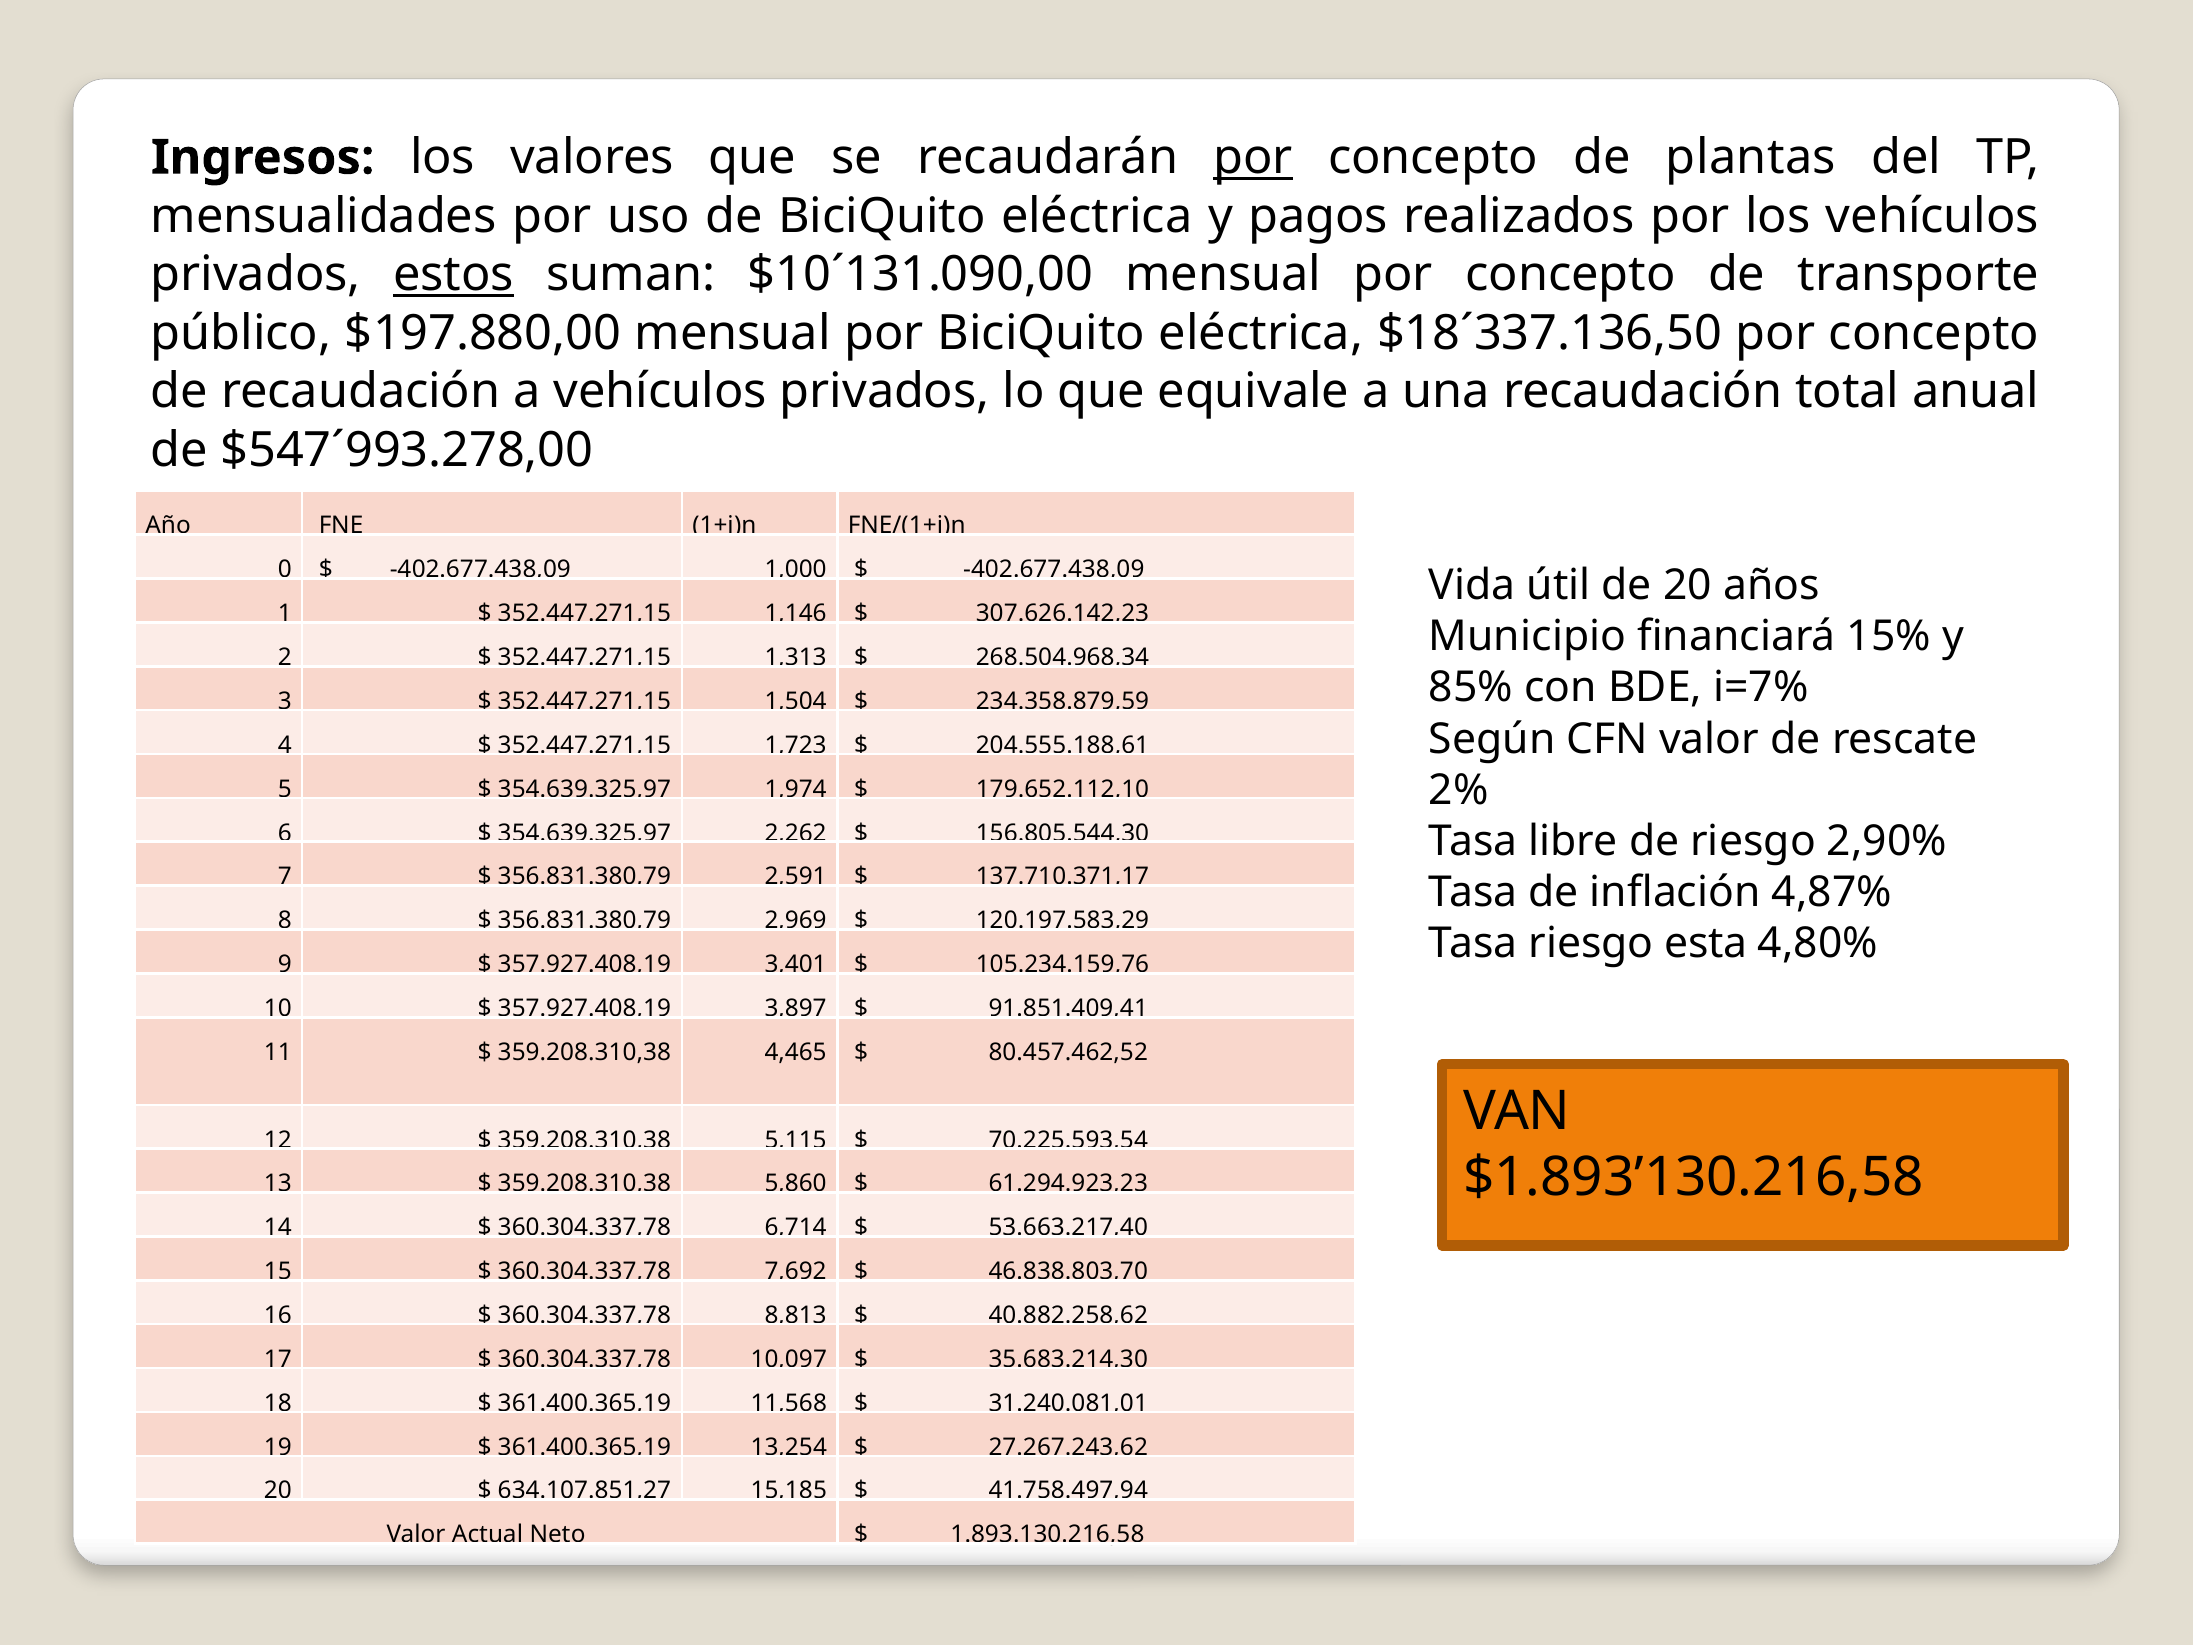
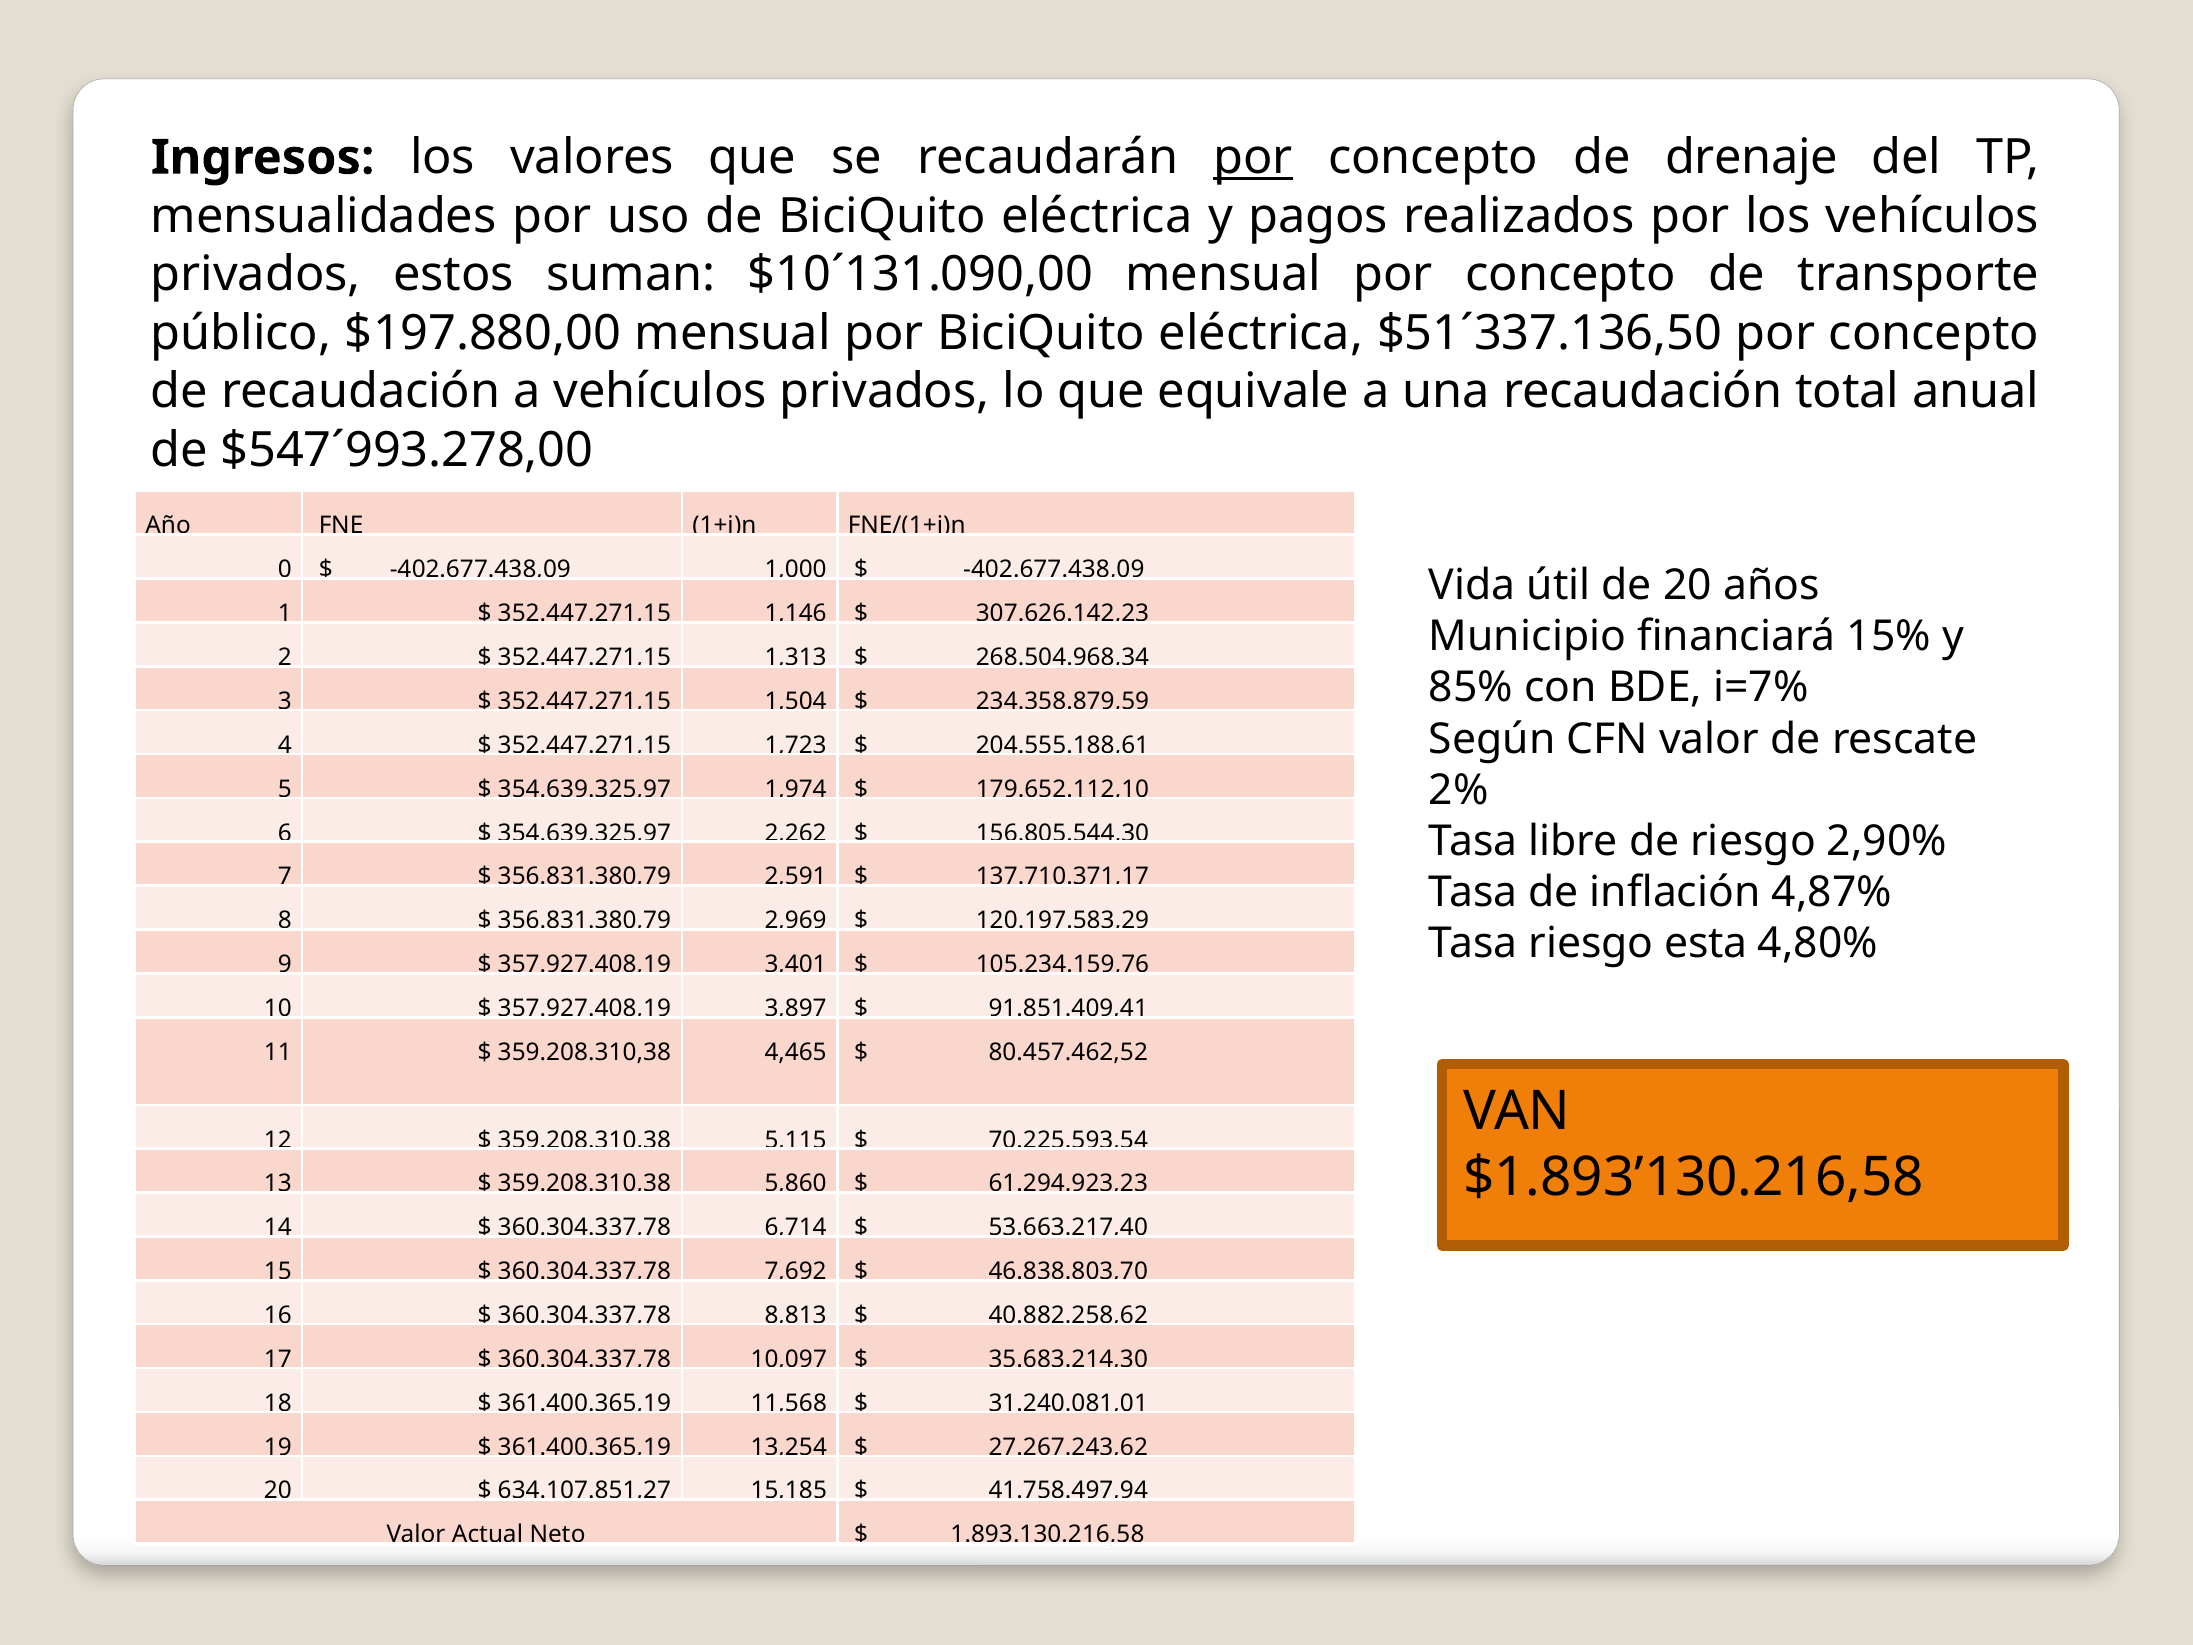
plantas: plantas -> drenaje
estos underline: present -> none
$18´337.136,50: $18´337.136,50 -> $51´337.136,50
